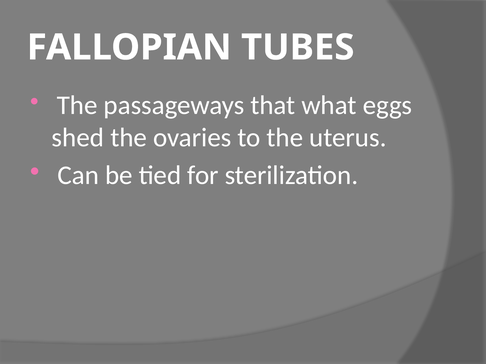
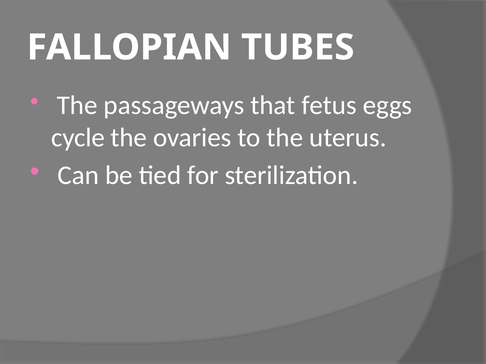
what: what -> fetus
shed: shed -> cycle
